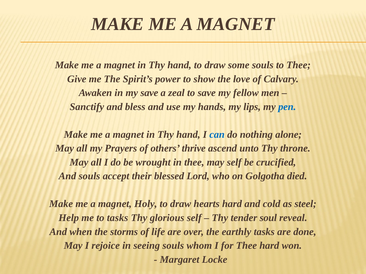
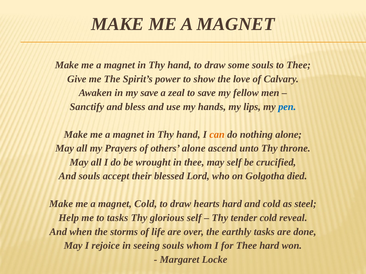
can colour: blue -> orange
others thrive: thrive -> alone
magnet Holy: Holy -> Cold
tender soul: soul -> cold
